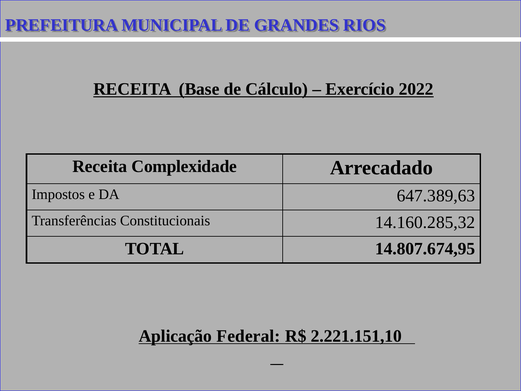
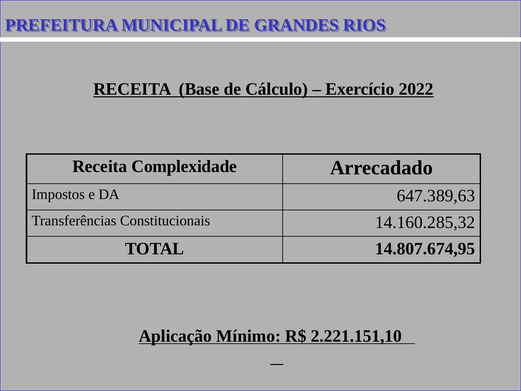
Federal: Federal -> Mínimo
